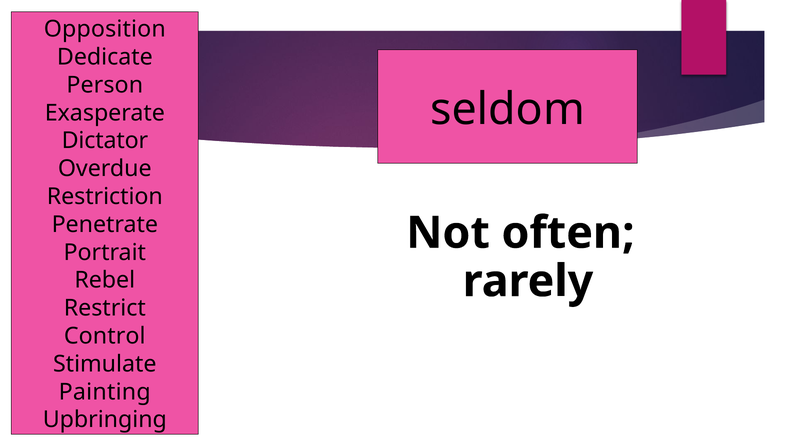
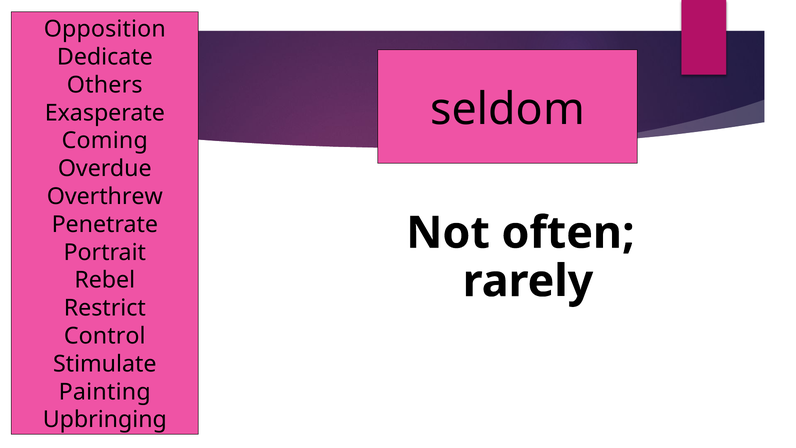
Person: Person -> Others
Dictator: Dictator -> Coming
Restriction: Restriction -> Overthrew
